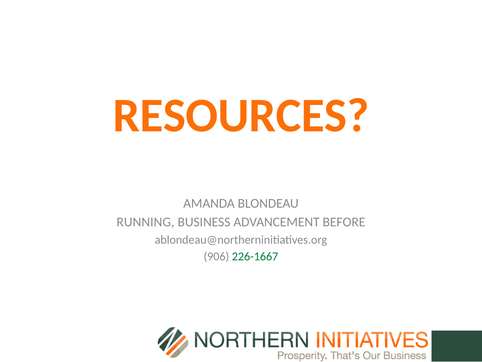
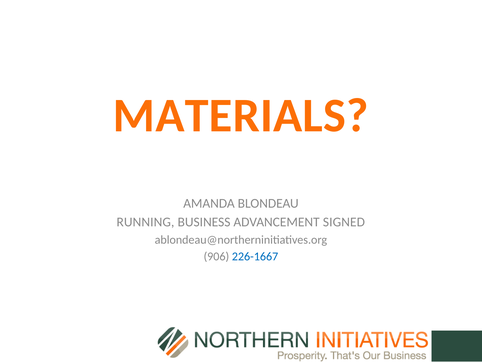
RESOURCES: RESOURCES -> MATERIALS
BEFORE: BEFORE -> SIGNED
226-1667 colour: green -> blue
